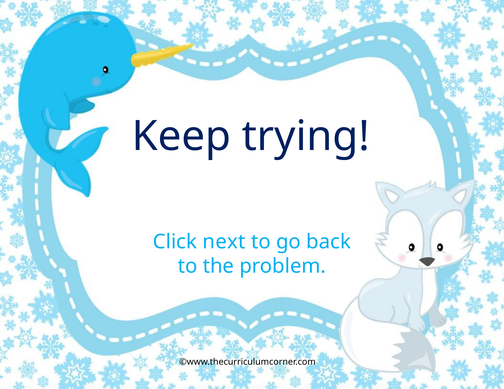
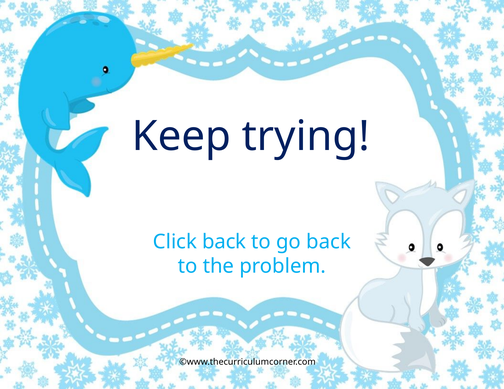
Click next: next -> back
